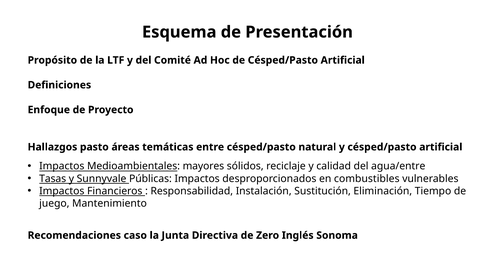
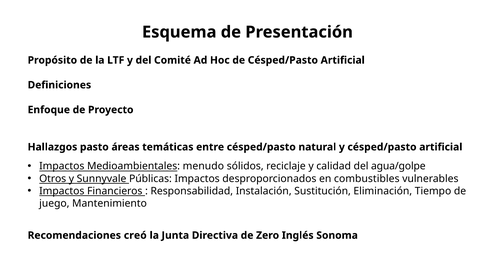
mayores: mayores -> menudo
agua/entre: agua/entre -> agua/golpe
Tasas: Tasas -> Otros
caso: caso -> creó
